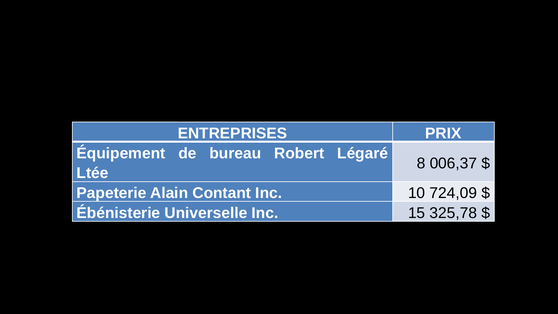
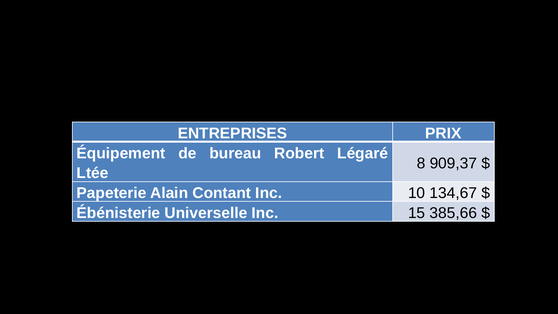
006,37: 006,37 -> 909,37
724,09: 724,09 -> 134,67
325,78: 325,78 -> 385,66
